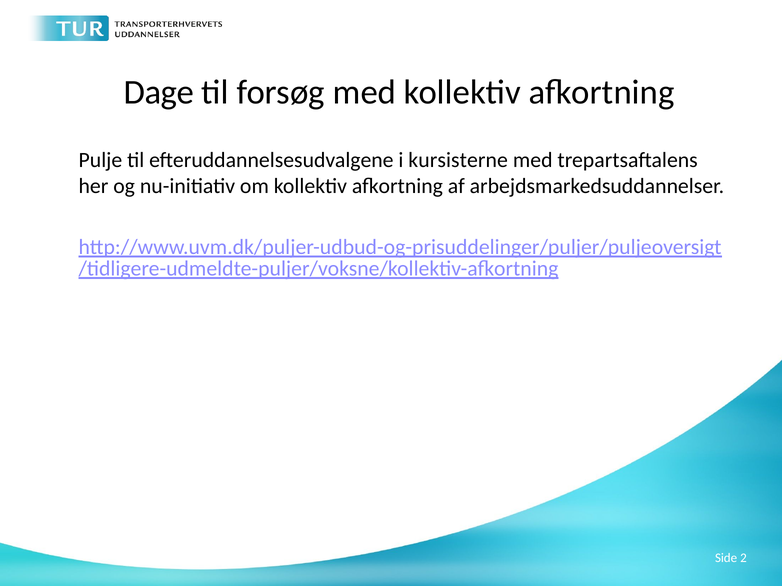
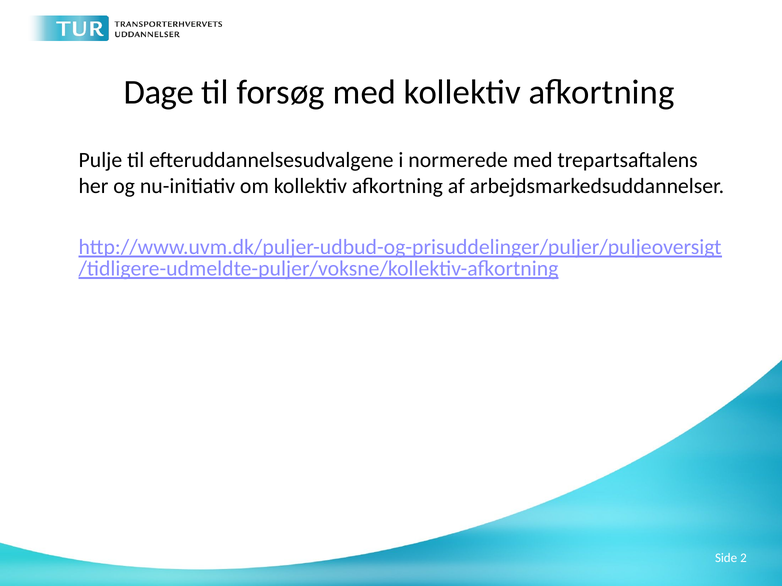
kursisterne: kursisterne -> normerede
